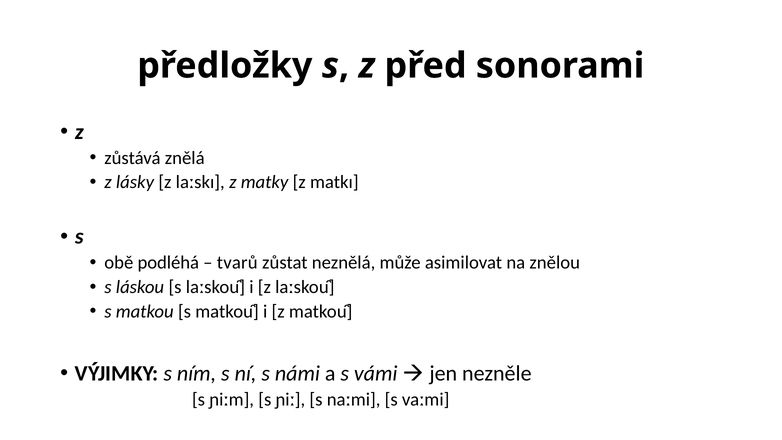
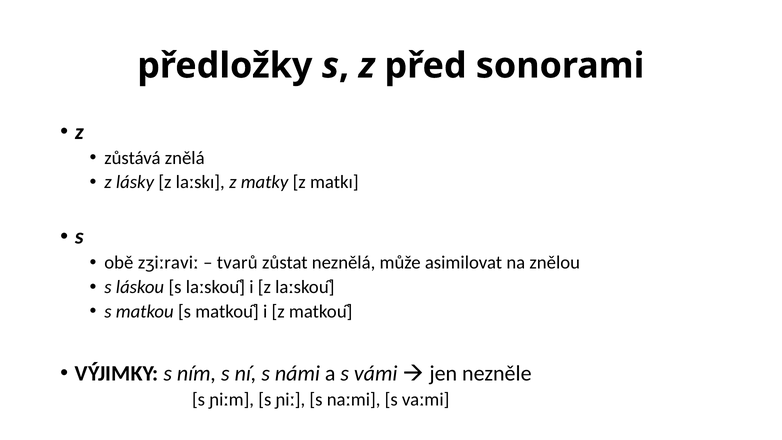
podléhá: podléhá -> zʒiːraviː
